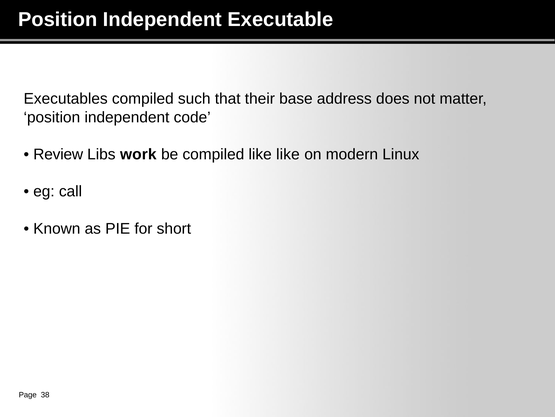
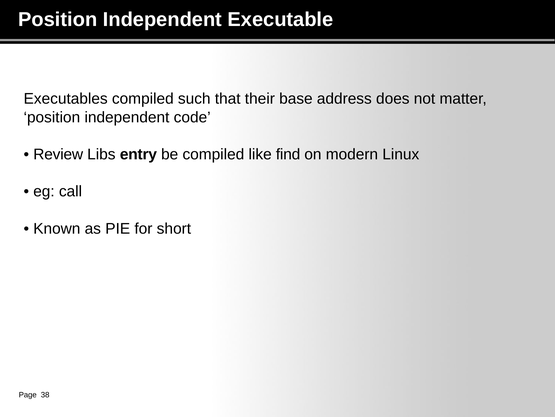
work: work -> entry
like like: like -> find
